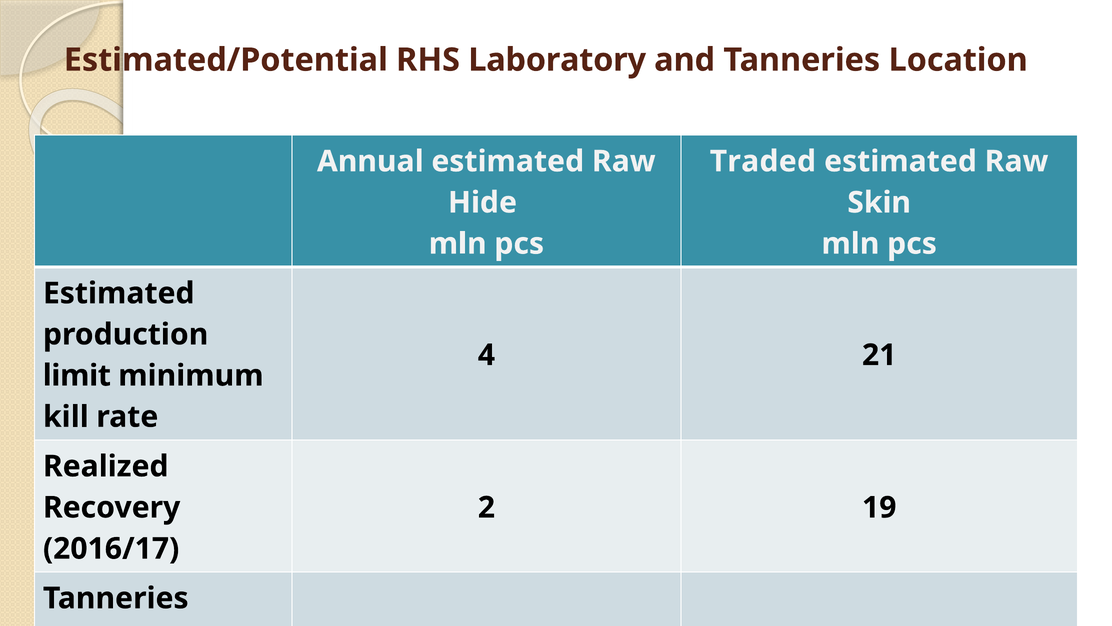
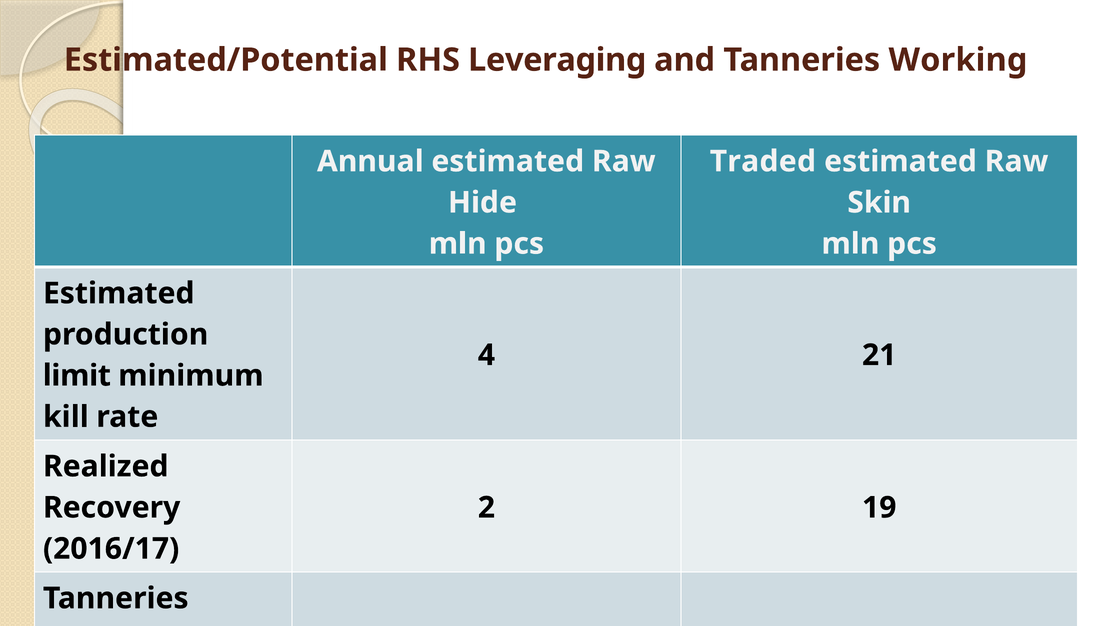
Laboratory: Laboratory -> Leveraging
Location: Location -> Working
